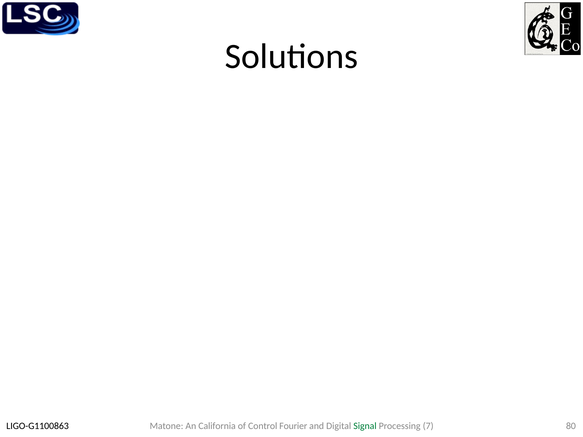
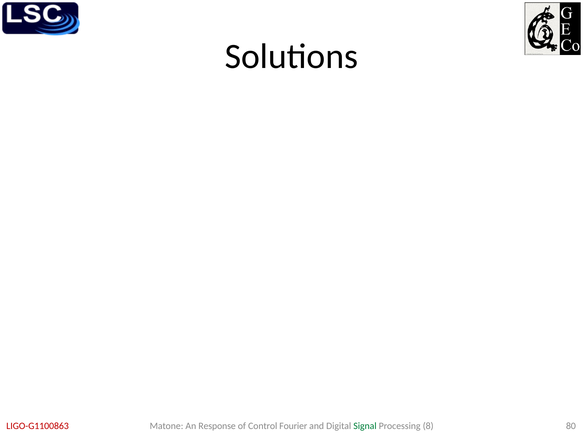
California: California -> Response
7: 7 -> 8
LIGO-G1100863 colour: black -> red
